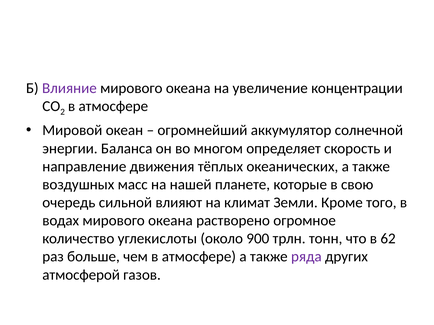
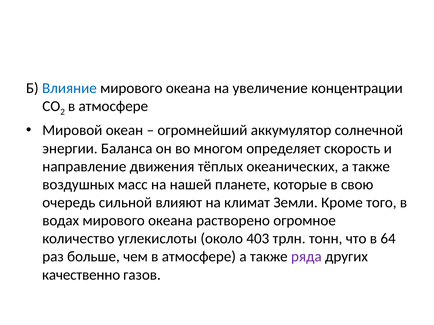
Влияние colour: purple -> blue
900: 900 -> 403
62: 62 -> 64
атмосферой: атмосферой -> качественно
